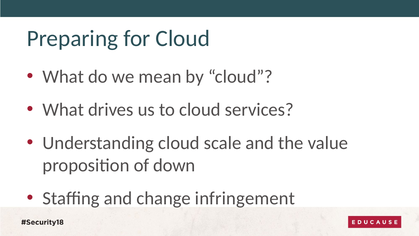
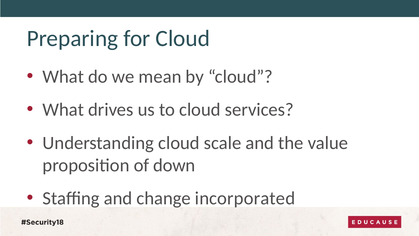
infringement: infringement -> incorporated
